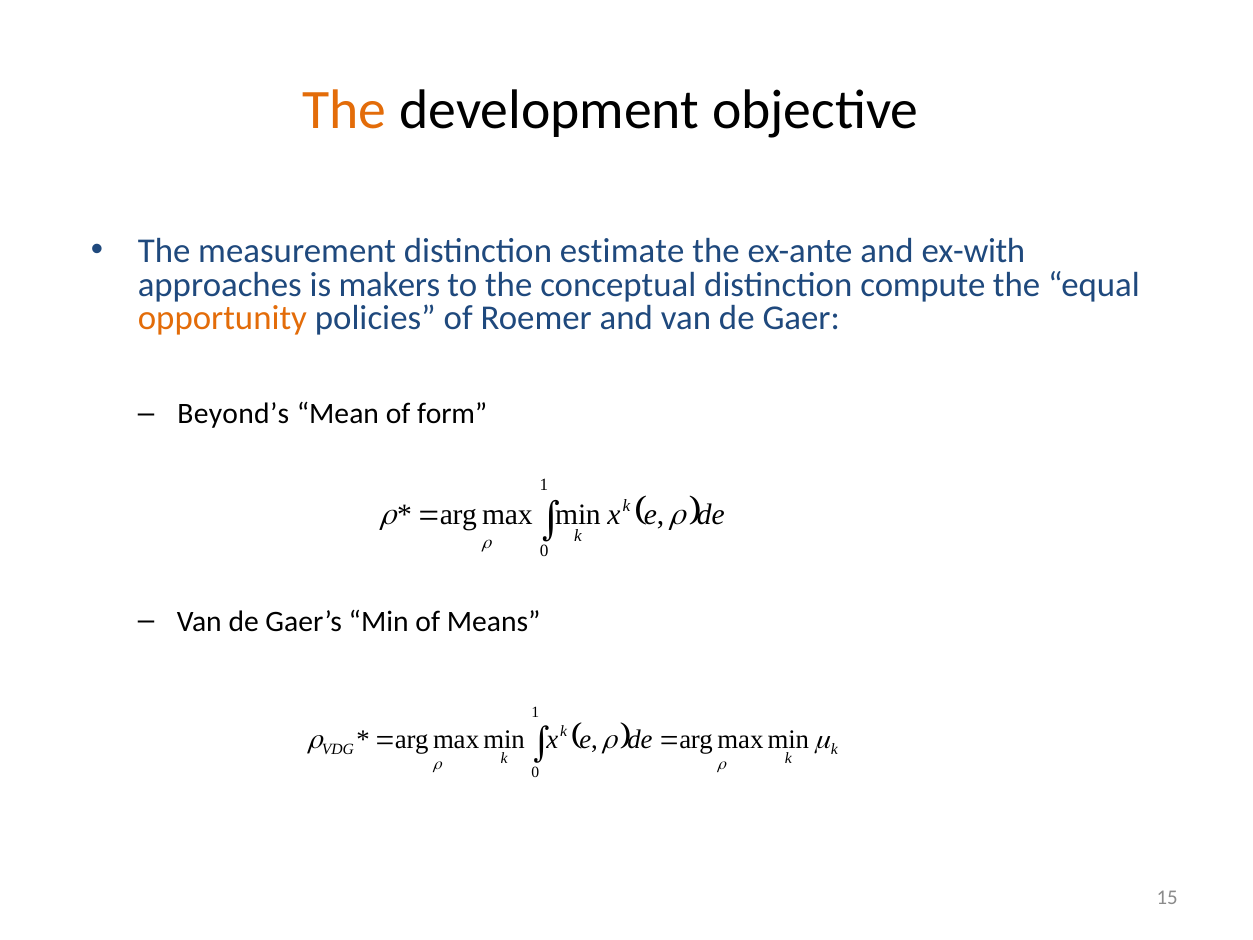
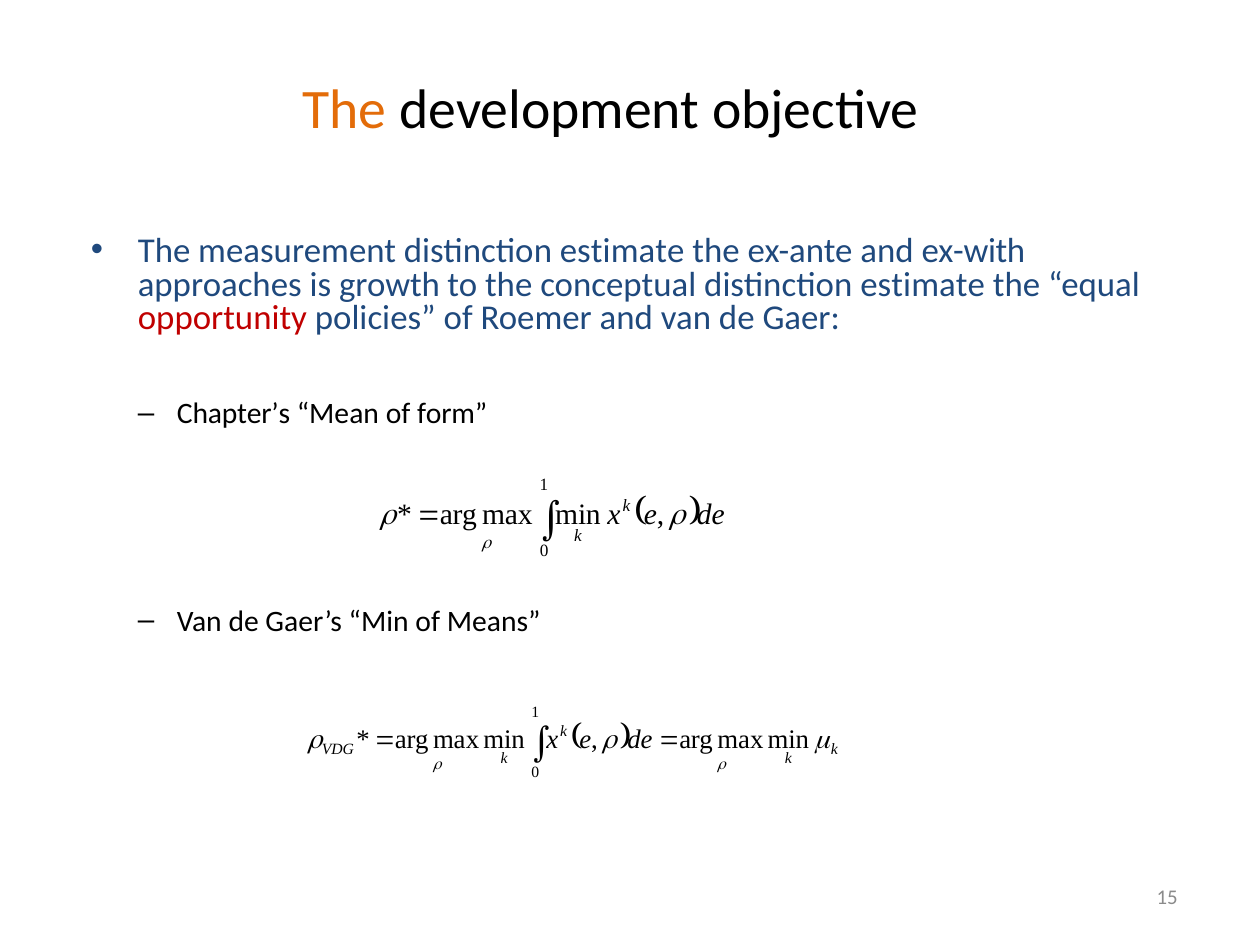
makers: makers -> growth
conceptual distinction compute: compute -> estimate
opportunity colour: orange -> red
Beyond’s: Beyond’s -> Chapter’s
